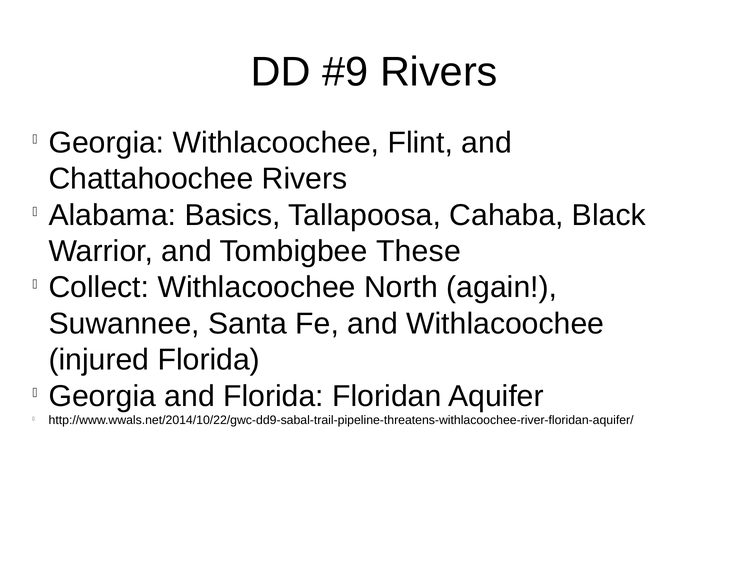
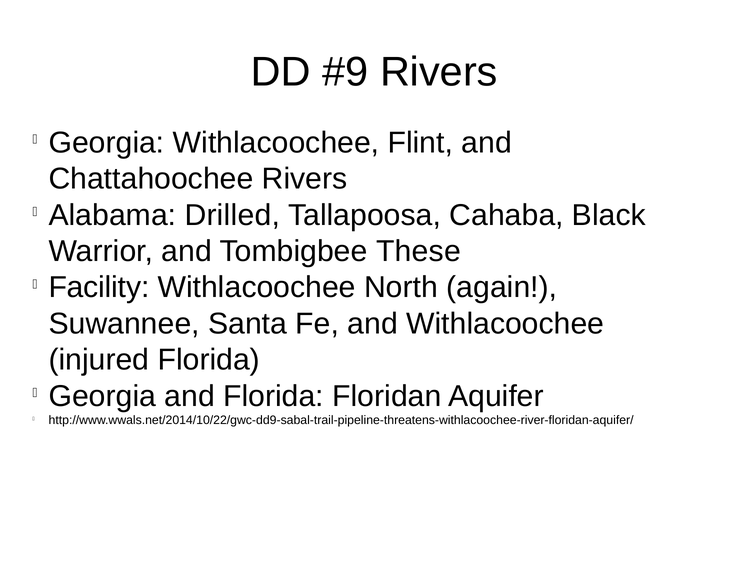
Basics: Basics -> Drilled
Collect: Collect -> Facility
